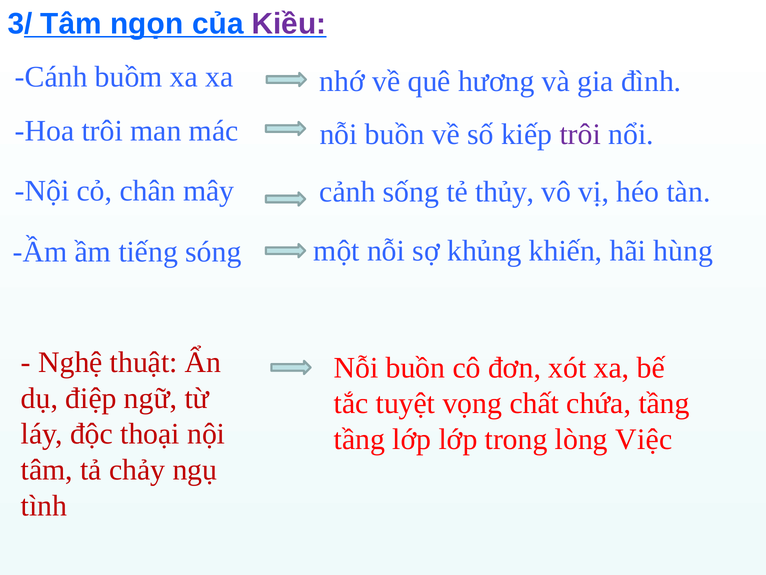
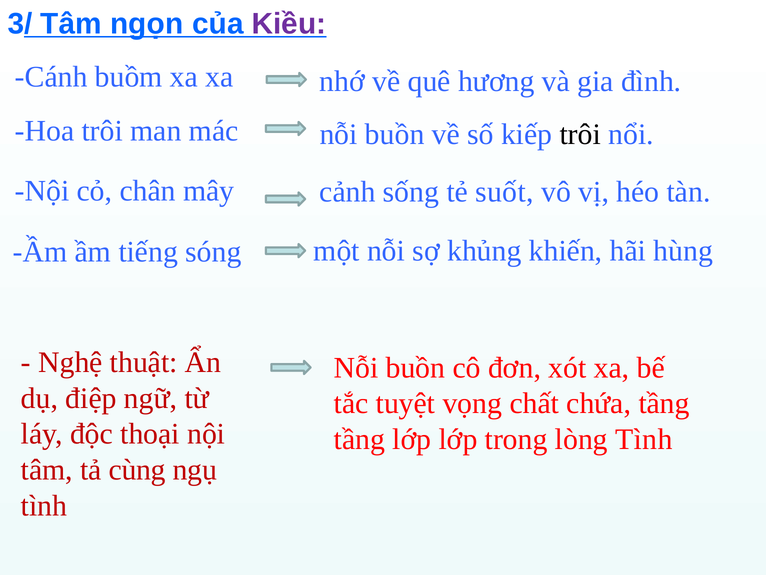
trôi at (580, 134) colour: purple -> black
thủy: thủy -> suốt
lòng Việc: Việc -> Tình
chảy: chảy -> cùng
